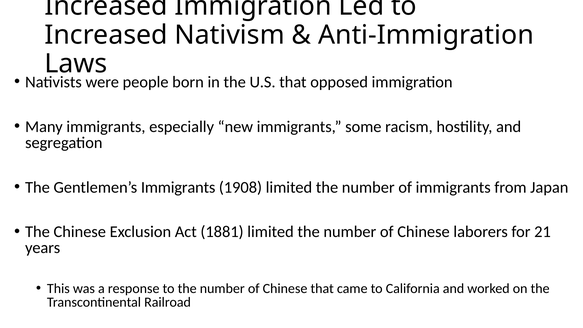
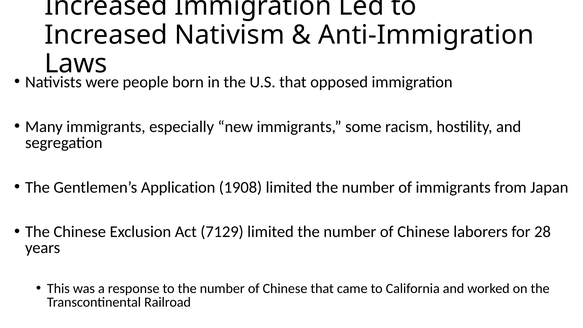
Gentlemen’s Immigrants: Immigrants -> Application
1881: 1881 -> 7129
21: 21 -> 28
